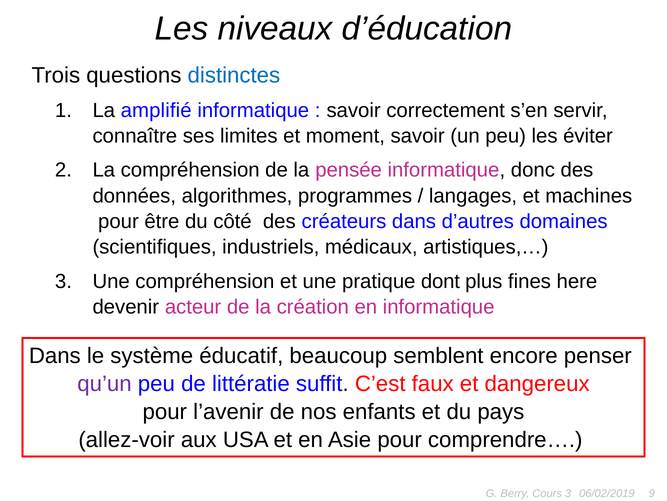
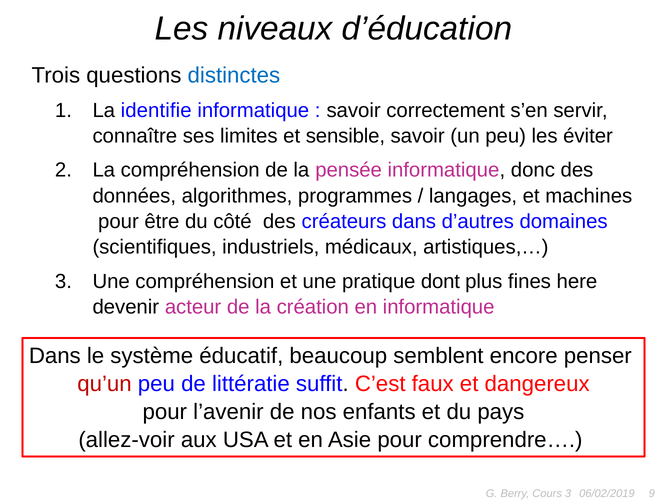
amplifié: amplifié -> identifie
moment: moment -> sensible
qu’un colour: purple -> red
